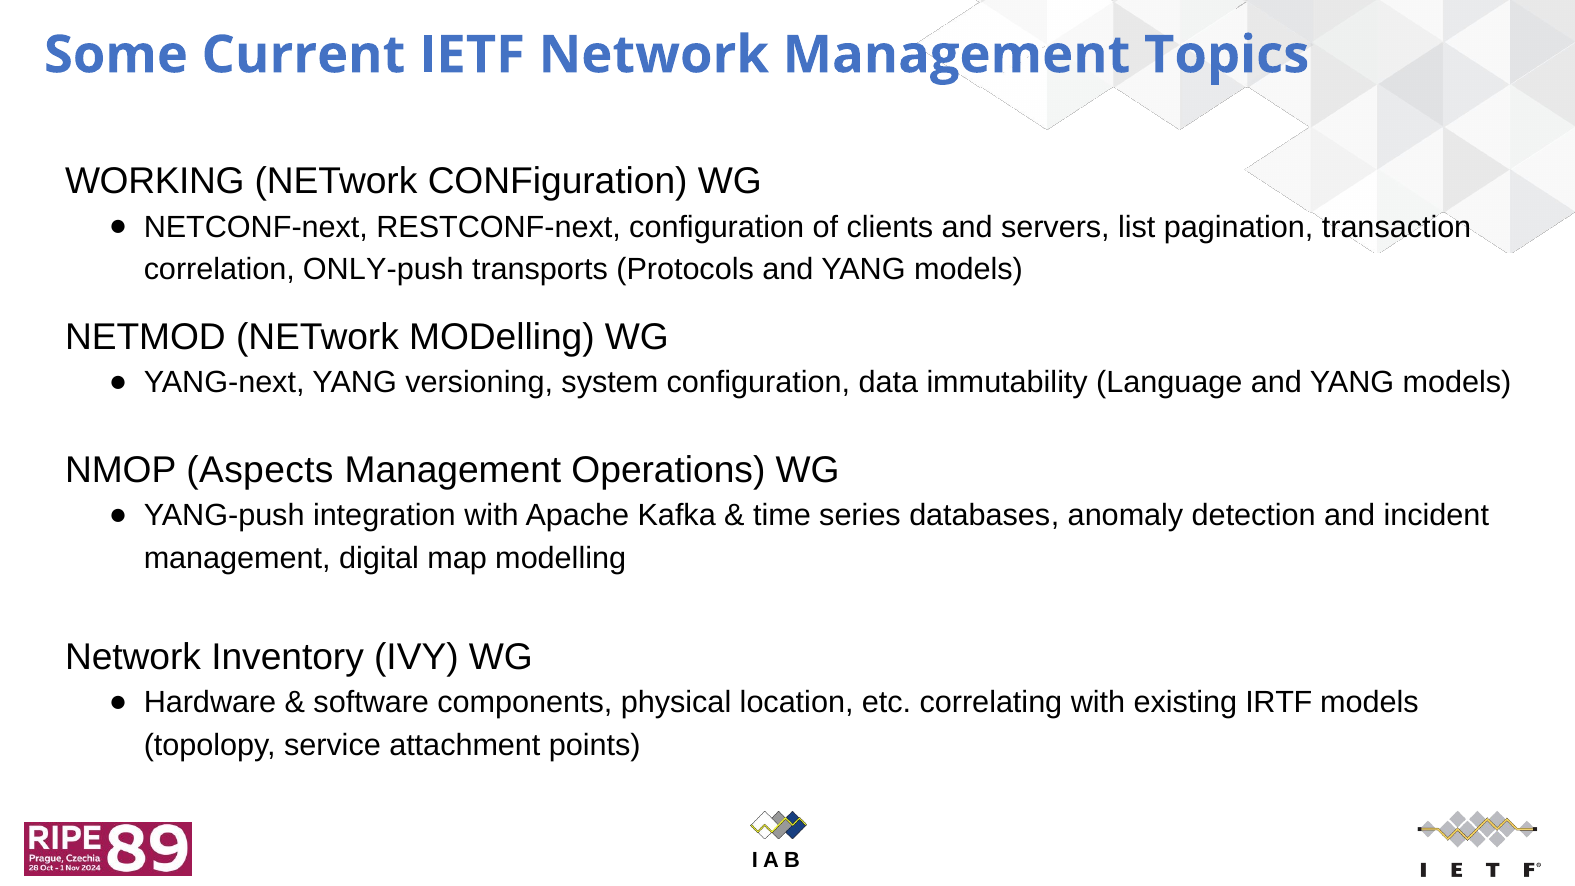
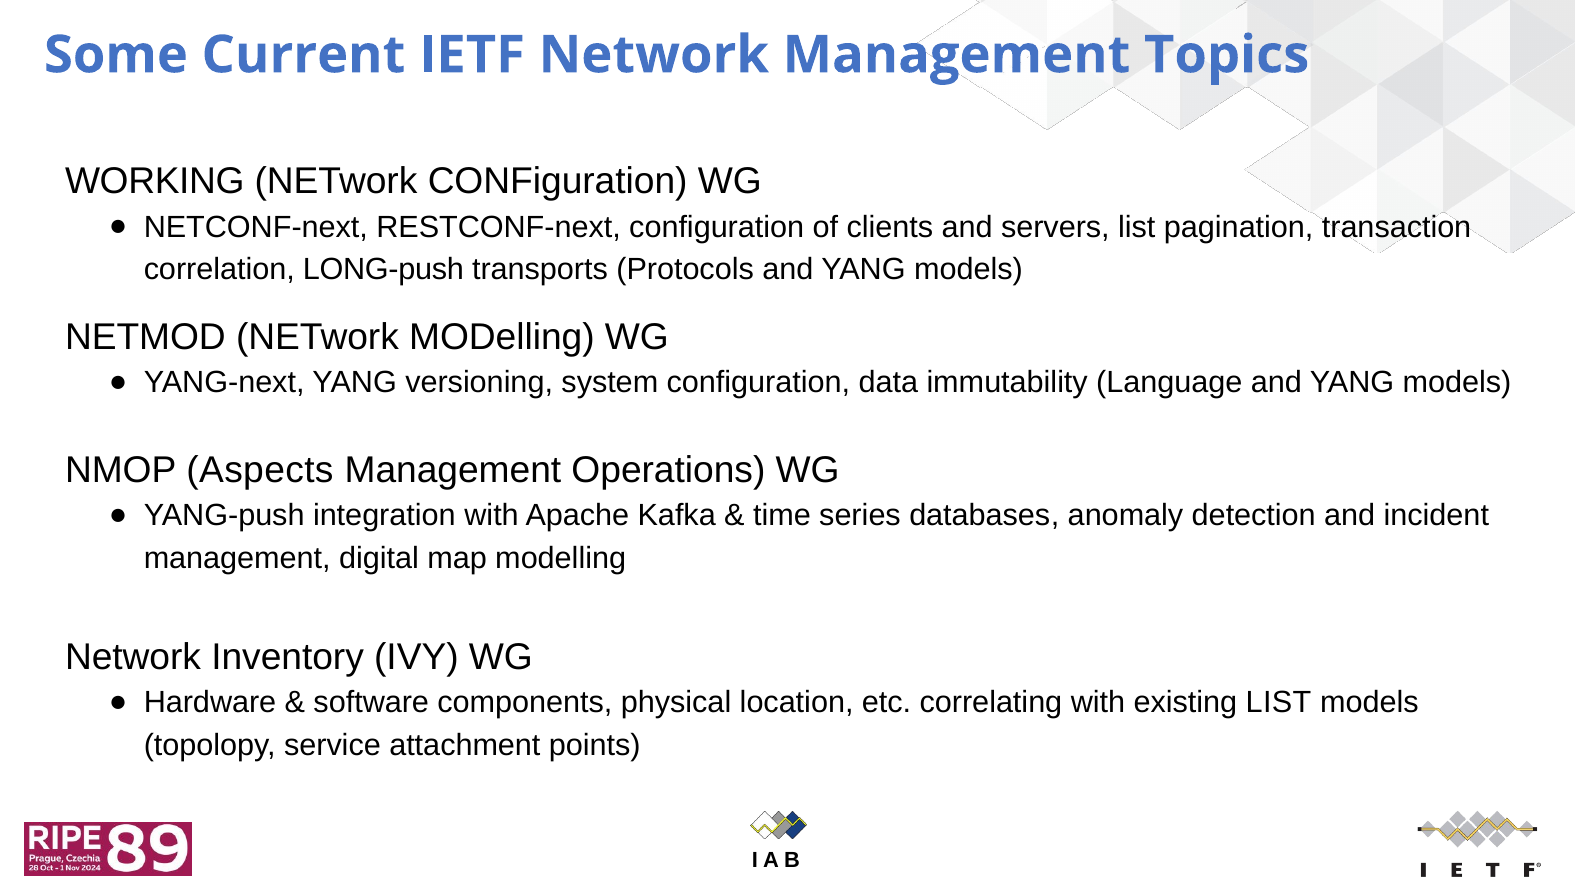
ONLY-push: ONLY-push -> LONG-push
existing IRTF: IRTF -> LIST
